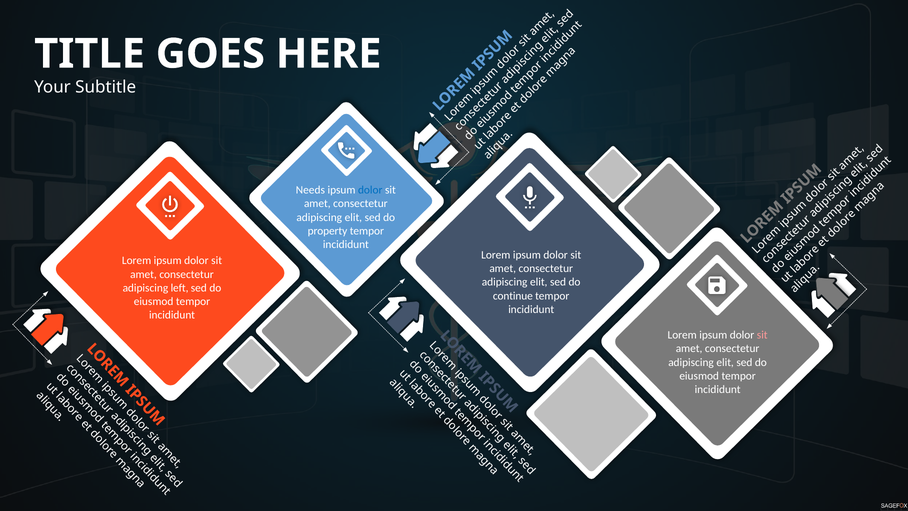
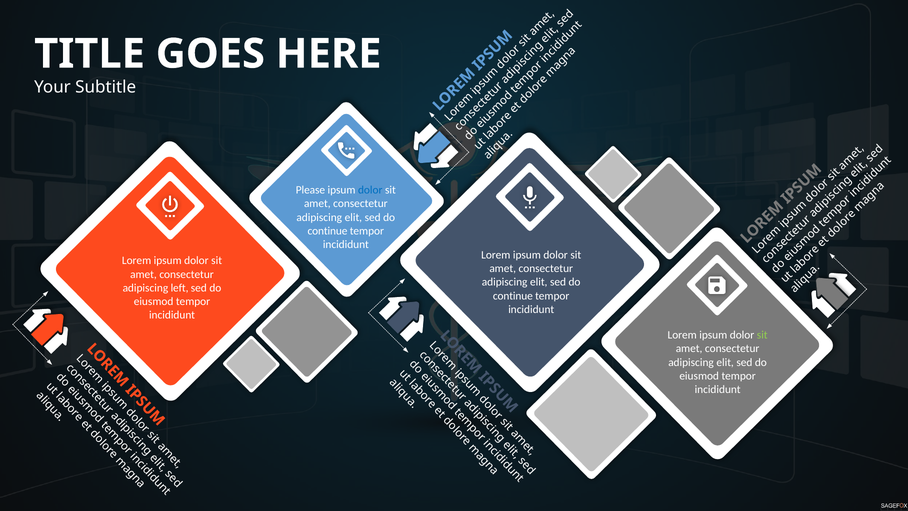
Needs: Needs -> Please
property at (327, 231): property -> continue
sit at (762, 335) colour: pink -> light green
